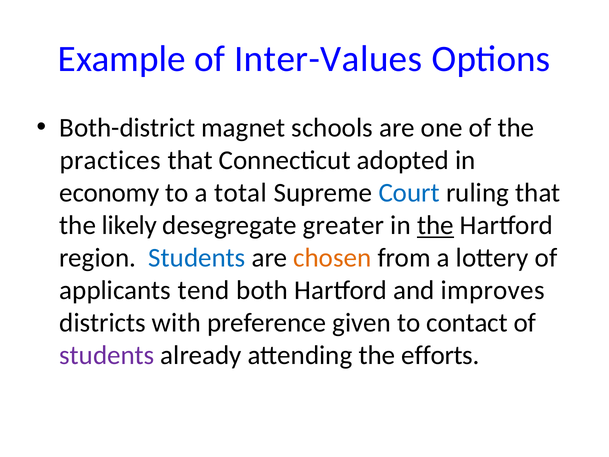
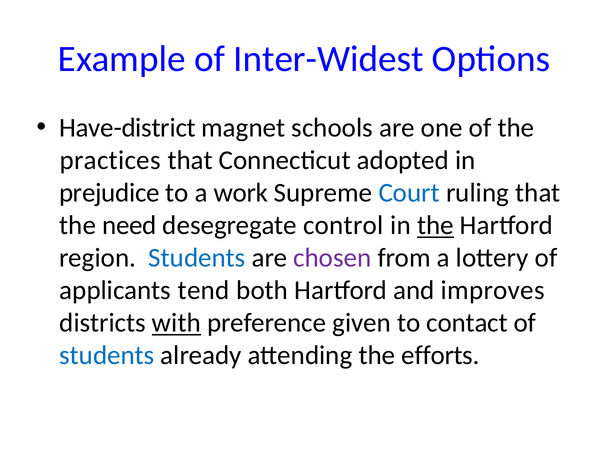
Inter-Values: Inter-Values -> Inter-Widest
Both-district: Both-district -> Have-district
economy: economy -> prejudice
total: total -> work
likely: likely -> need
greater: greater -> control
chosen colour: orange -> purple
with underline: none -> present
students at (107, 355) colour: purple -> blue
